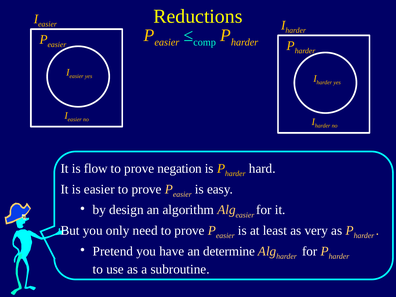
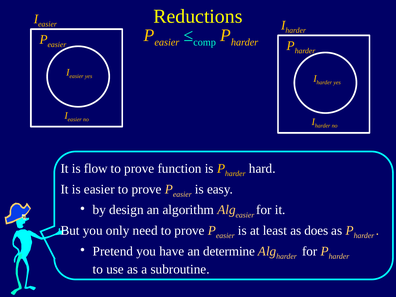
negation: negation -> function
very: very -> does
